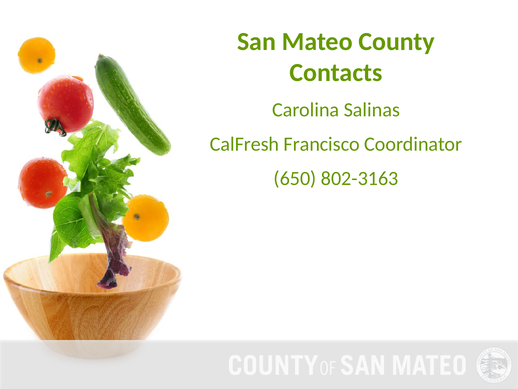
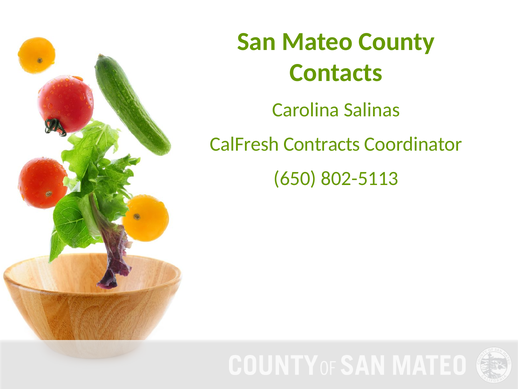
Francisco: Francisco -> Contracts
802-3163: 802-3163 -> 802-5113
